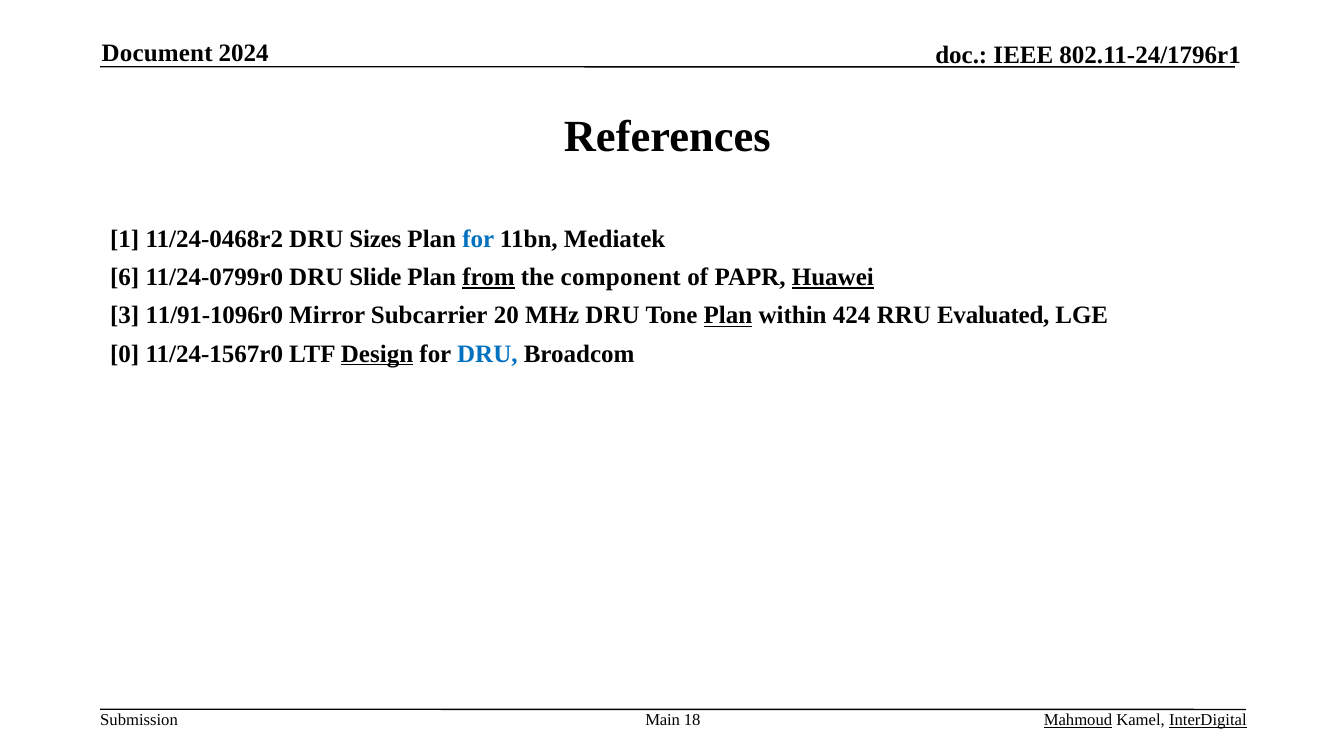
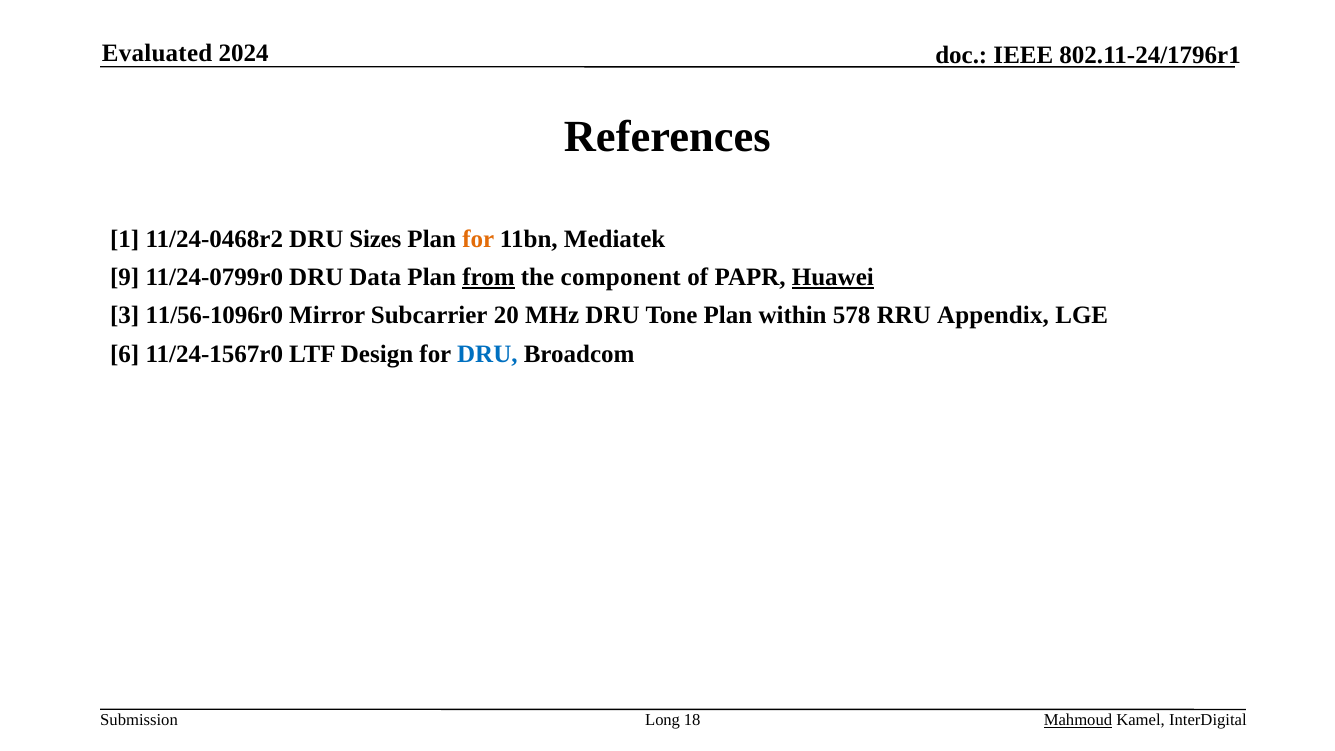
Document: Document -> Evaluated
for at (478, 239) colour: blue -> orange
6: 6 -> 9
Slide: Slide -> Data
11/91-1096r0: 11/91-1096r0 -> 11/56-1096r0
Plan at (728, 316) underline: present -> none
424: 424 -> 578
Evaluated: Evaluated -> Appendix
0: 0 -> 6
Design underline: present -> none
Main: Main -> Long
InterDigital underline: present -> none
